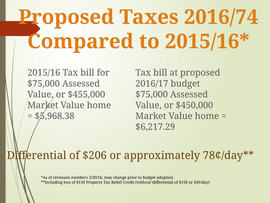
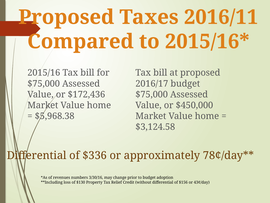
2016/74: 2016/74 -> 2016/11
$455,000: $455,000 -> $172,436
$6,217.29: $6,217.29 -> $3,124.58
$206: $206 -> $336
